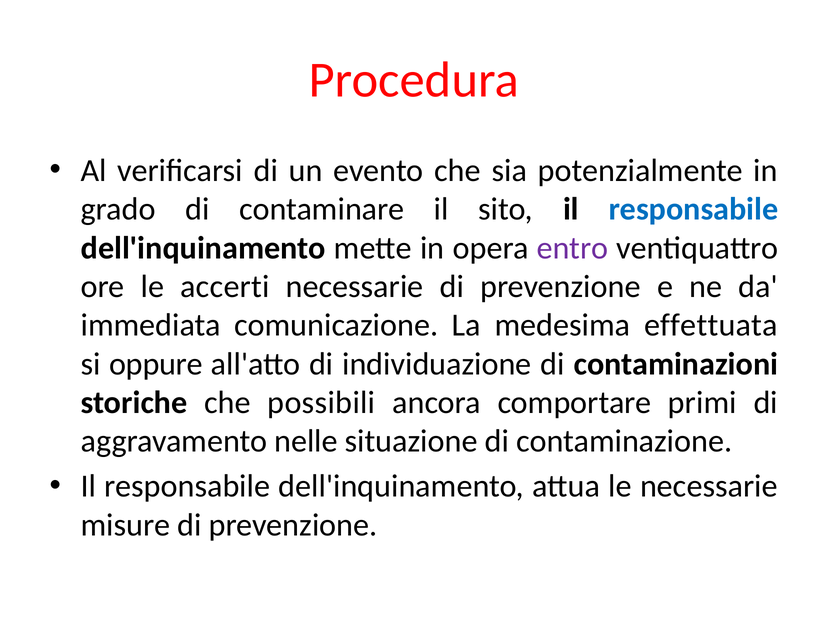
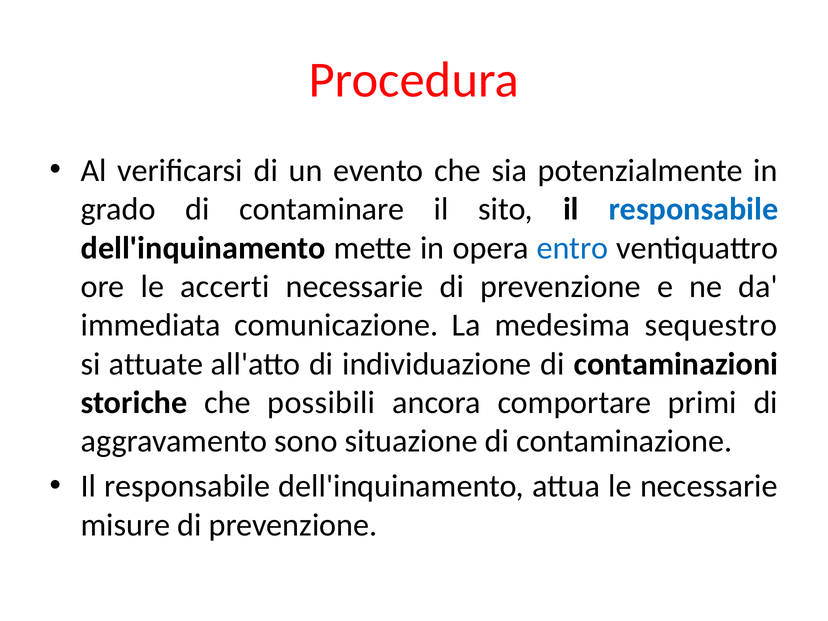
entro colour: purple -> blue
effettuata: effettuata -> sequestro
oppure: oppure -> attuate
nelle: nelle -> sono
